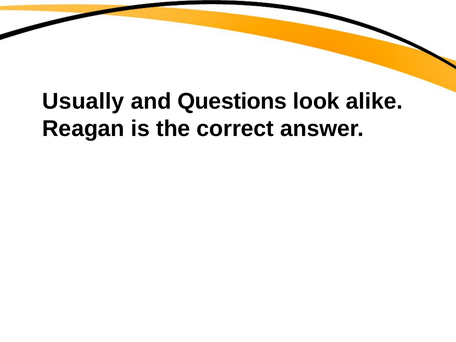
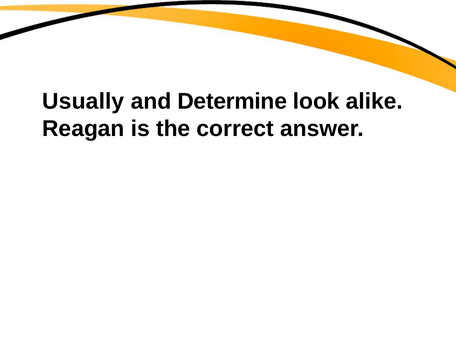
Questions: Questions -> Determine
